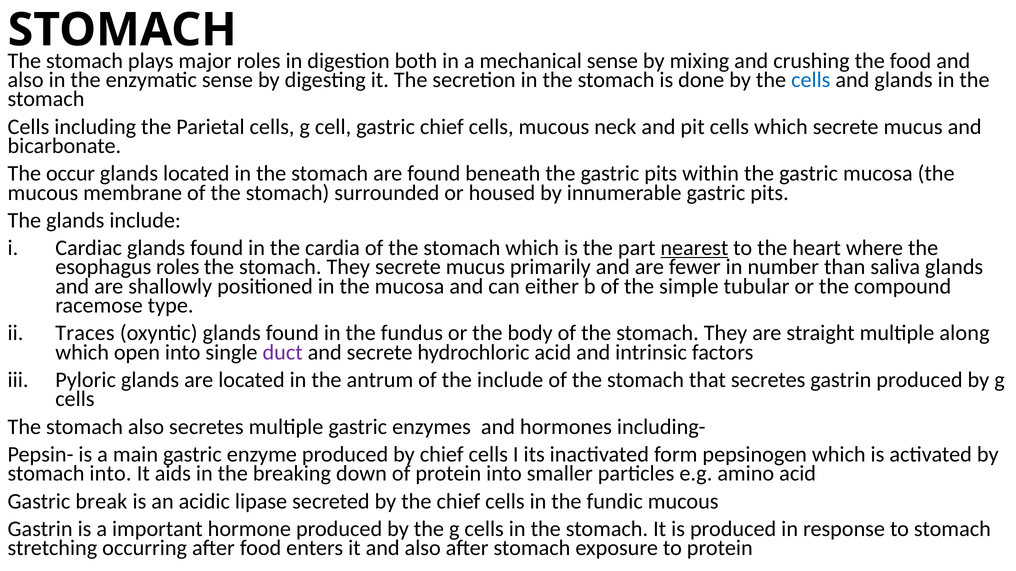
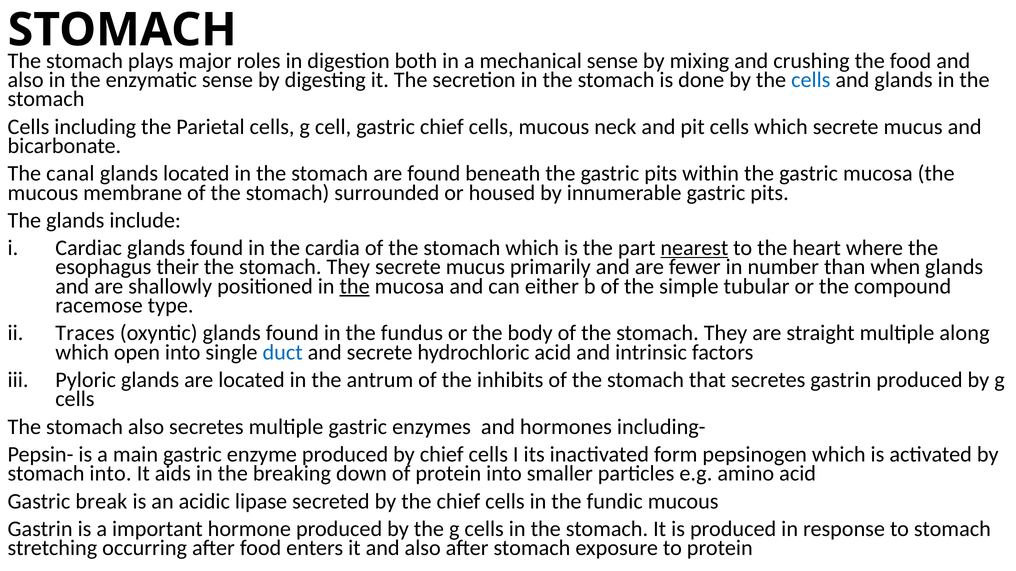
occur: occur -> canal
esophagus roles: roles -> their
saliva: saliva -> when
the at (355, 287) underline: none -> present
duct colour: purple -> blue
the include: include -> inhibits
